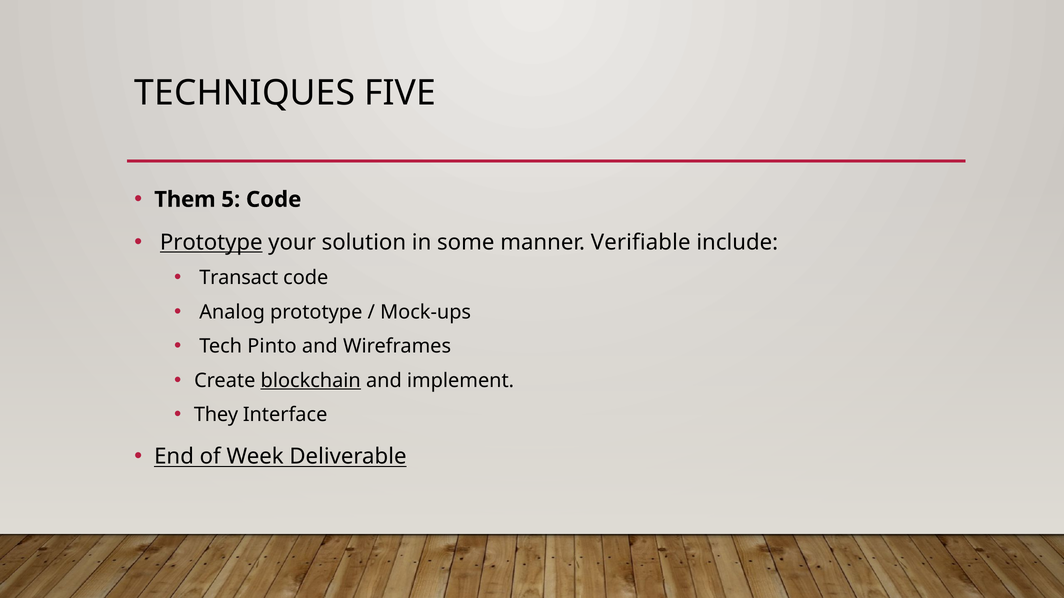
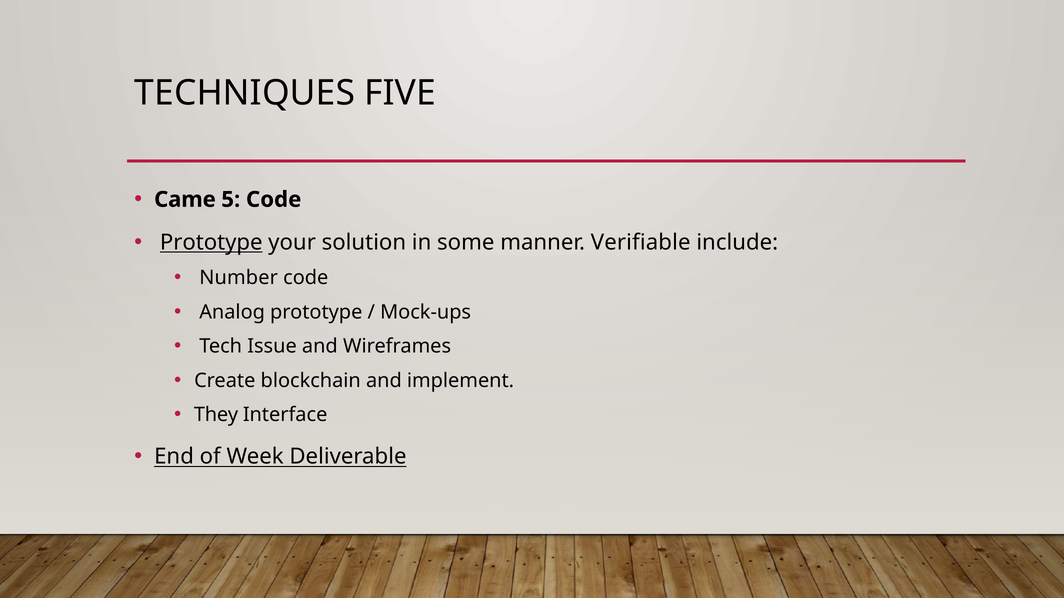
Them: Them -> Came
Transact: Transact -> Number
Pinto: Pinto -> Issue
blockchain underline: present -> none
